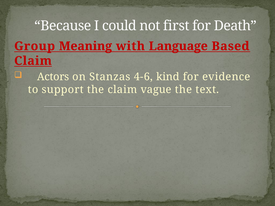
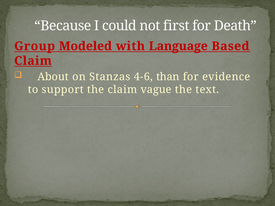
Meaning: Meaning -> Modeled
Actors: Actors -> About
kind: kind -> than
